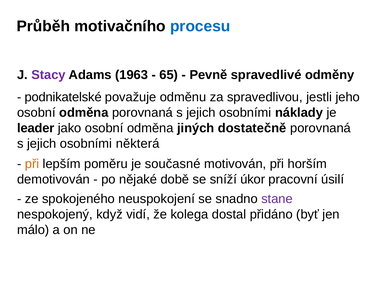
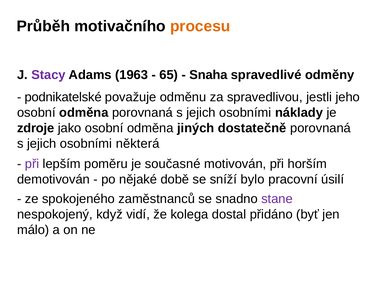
procesu colour: blue -> orange
Pevně: Pevně -> Snaha
leader: leader -> zdroje
při at (32, 164) colour: orange -> purple
úkor: úkor -> bylo
neuspokojení: neuspokojení -> zaměstnanců
